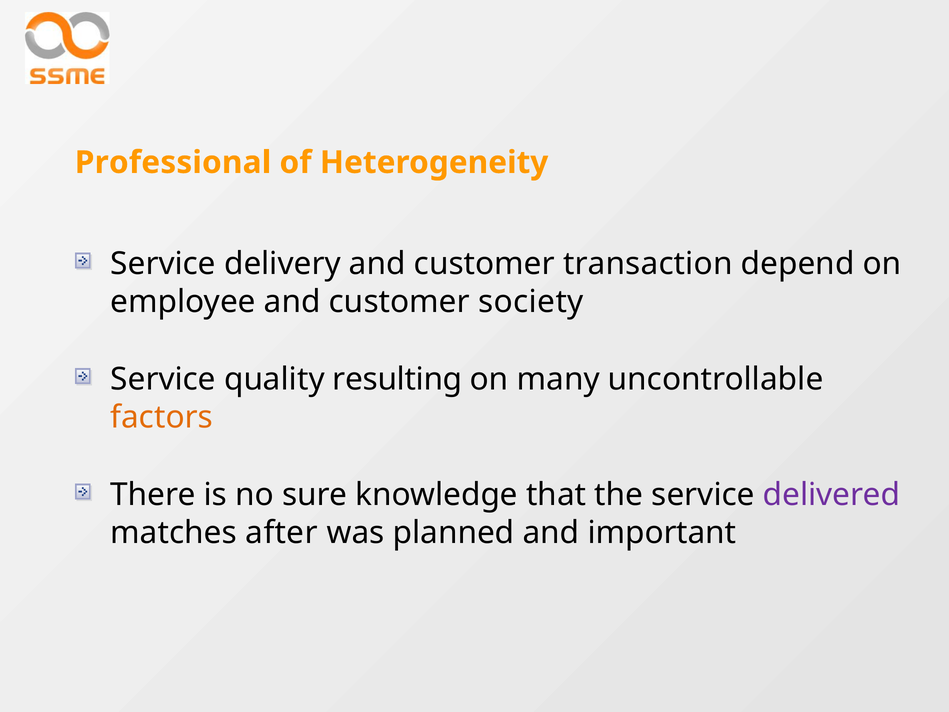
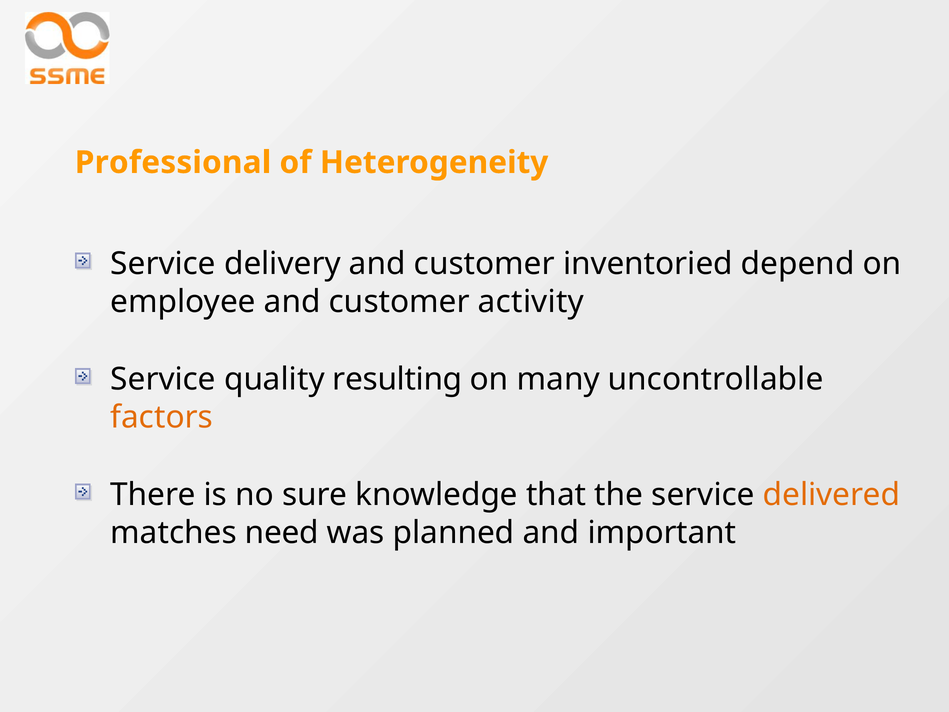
transaction: transaction -> inventoried
society: society -> activity
delivered colour: purple -> orange
after: after -> need
